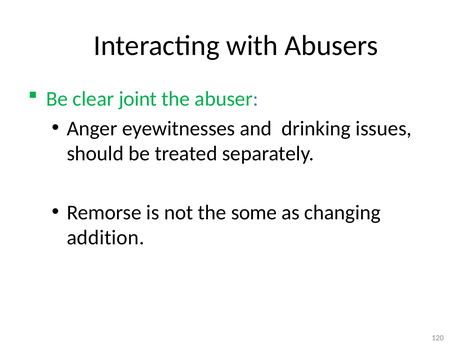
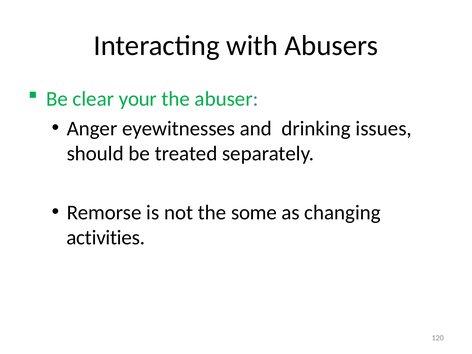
joint: joint -> your
addition: addition -> activities
